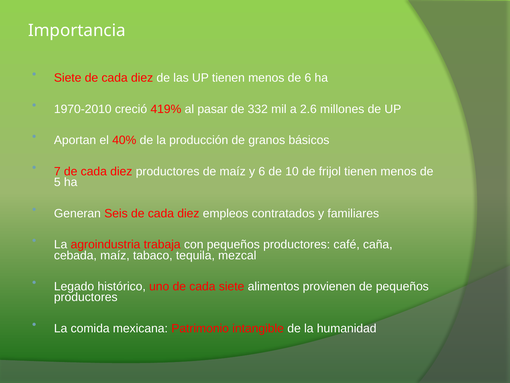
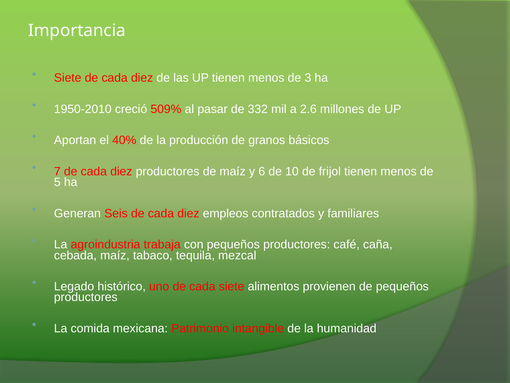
de 6: 6 -> 3
1970-2010: 1970-2010 -> 1950-2010
419%: 419% -> 509%
